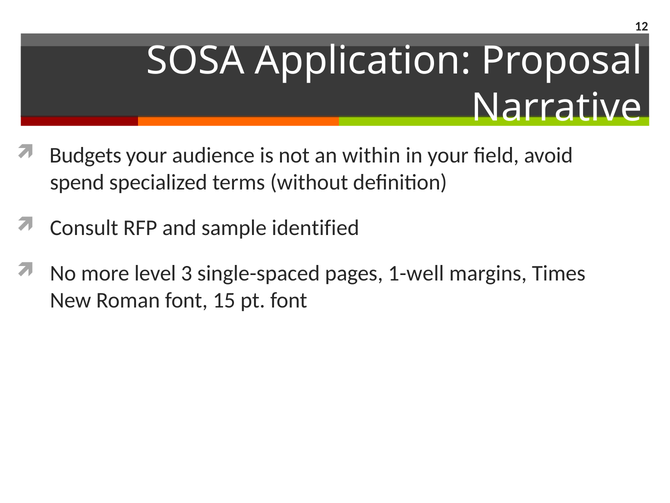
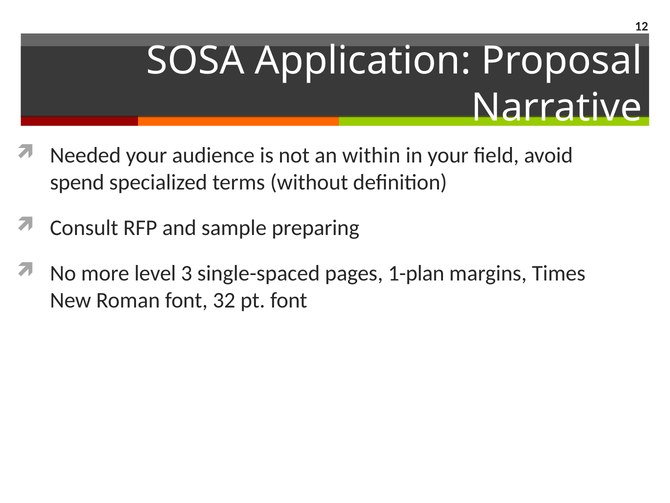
Budgets: Budgets -> Needed
identified: identified -> preparing
1-well: 1-well -> 1-plan
15: 15 -> 32
